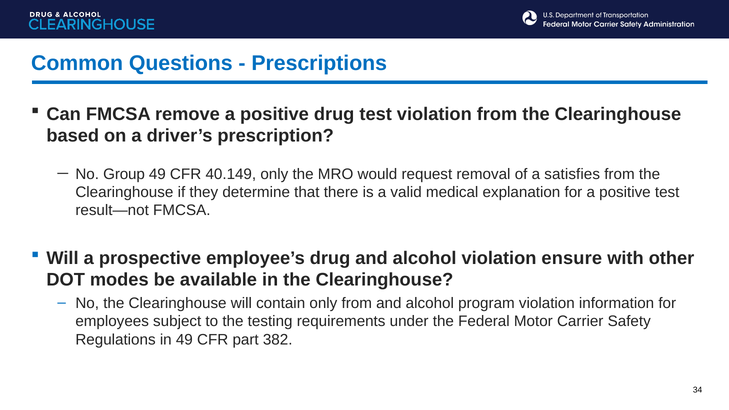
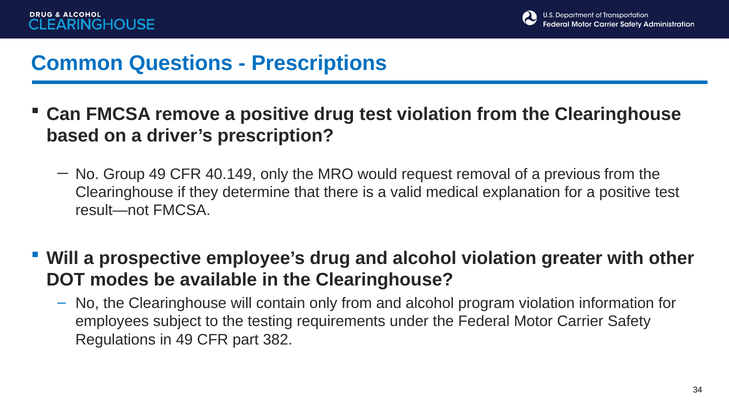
satisfies: satisfies -> previous
ensure: ensure -> greater
